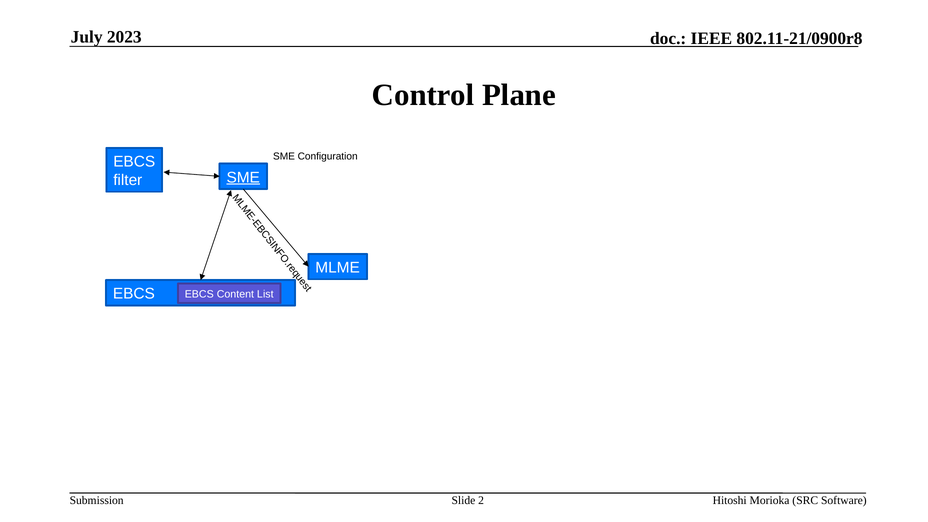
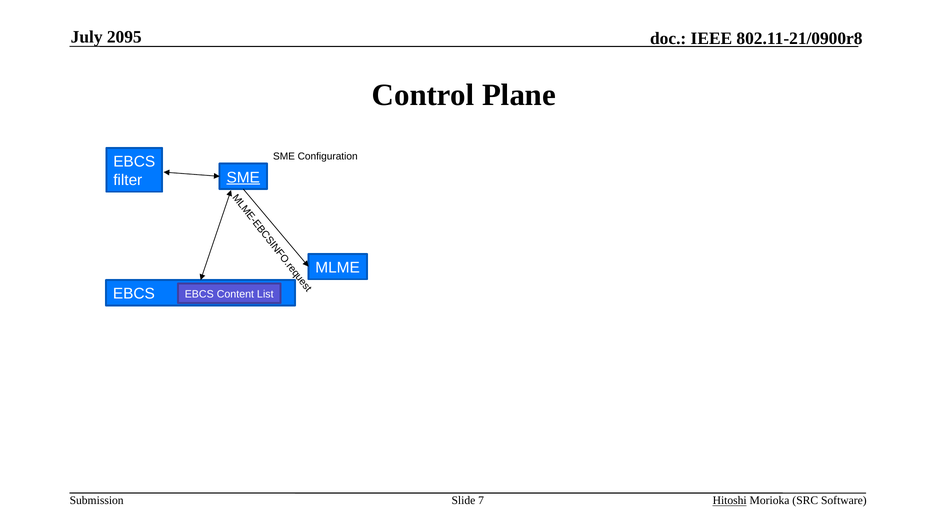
2023: 2023 -> 2095
2: 2 -> 7
Hitoshi underline: none -> present
